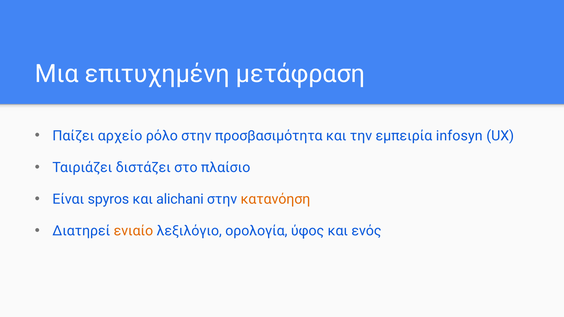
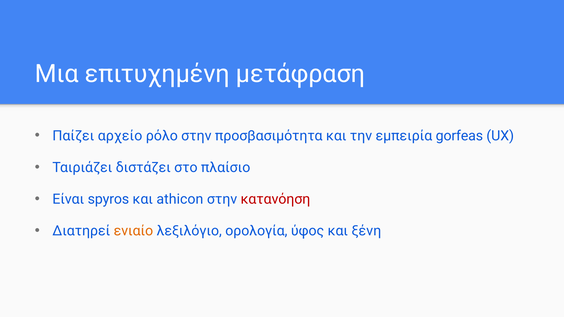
infosyn: infosyn -> gorfeas
alichani: alichani -> athicon
κατανόηση colour: orange -> red
ενός: ενός -> ξένη
